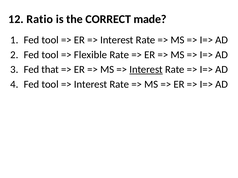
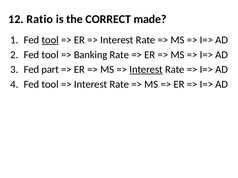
tool at (50, 40) underline: none -> present
Flexible: Flexible -> Banking
that: that -> part
